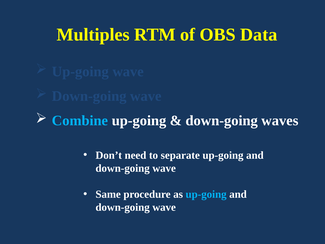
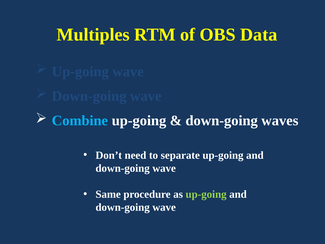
up-going at (206, 194) colour: light blue -> light green
